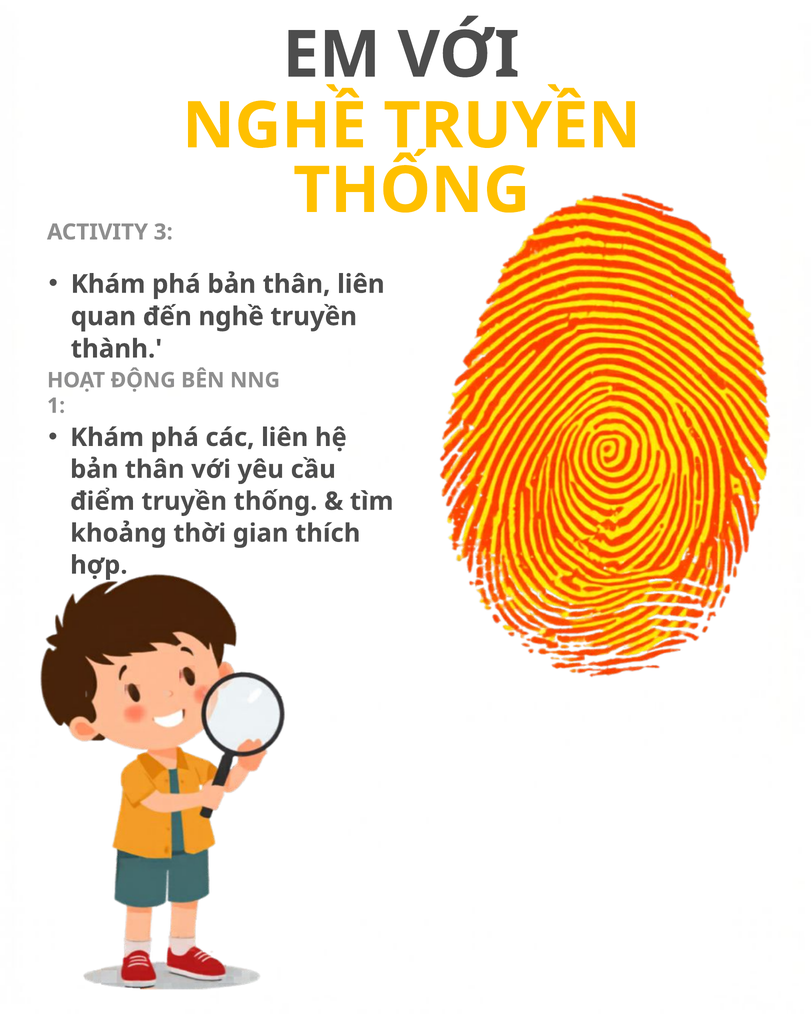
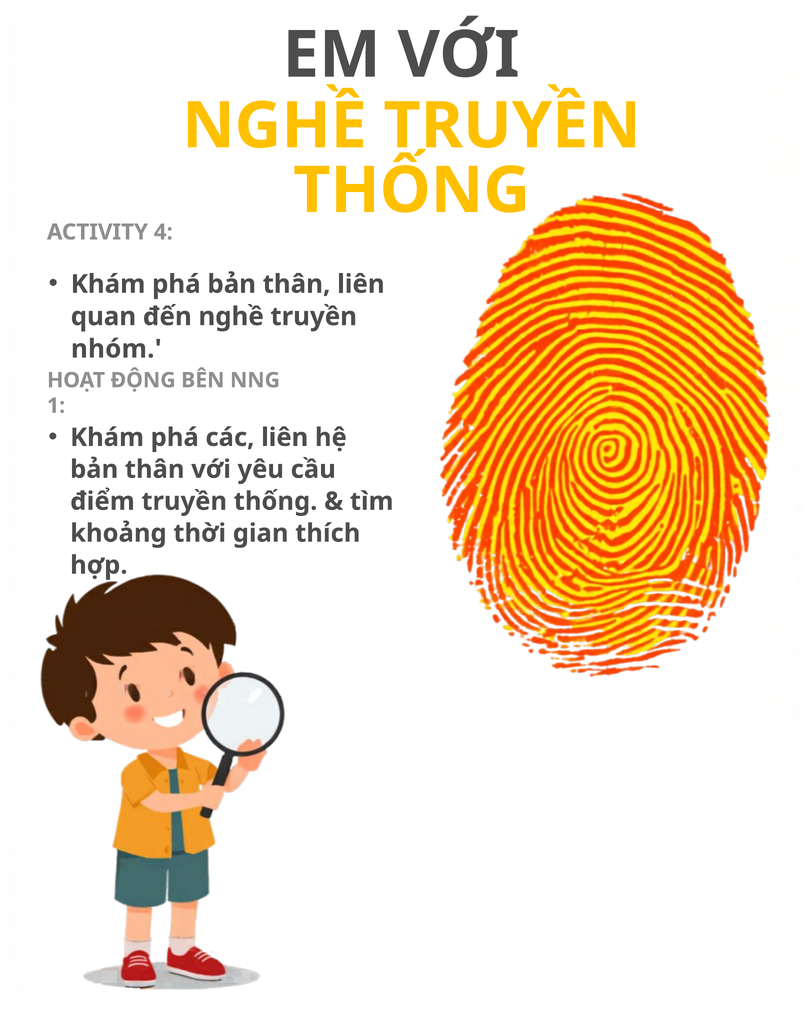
3: 3 -> 4
thành: thành -> nhóm
